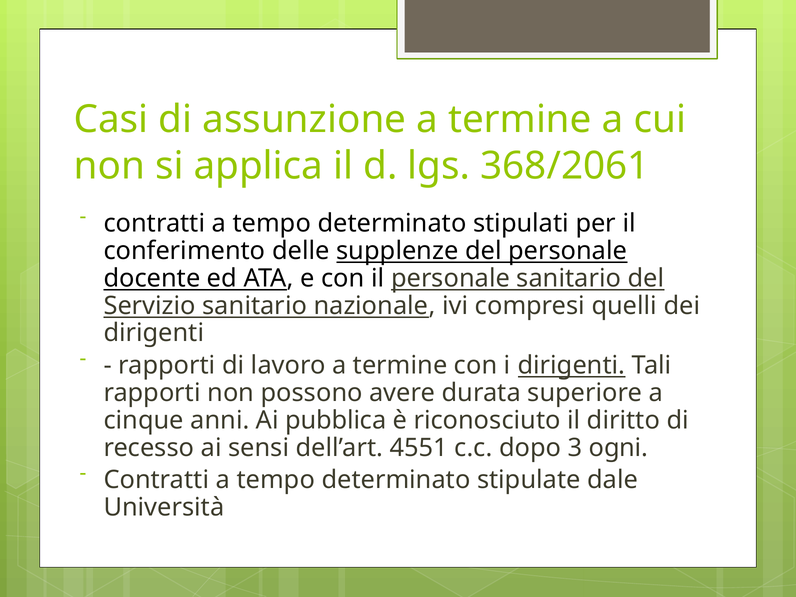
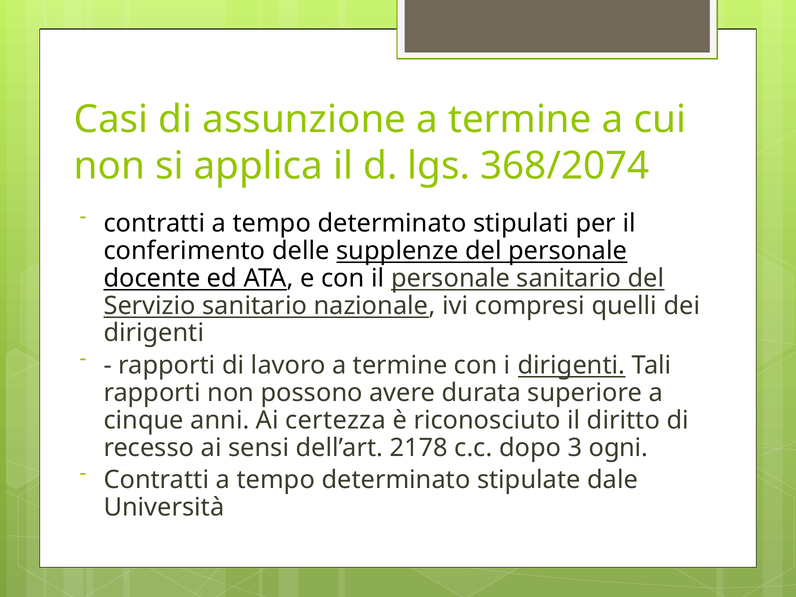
368/2061: 368/2061 -> 368/2074
pubblica: pubblica -> certezza
4551: 4551 -> 2178
